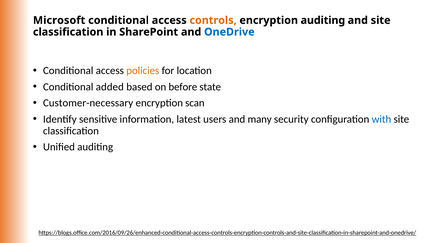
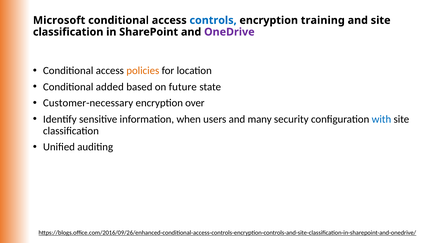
controls colour: orange -> blue
encryption auditing: auditing -> training
OneDrive colour: blue -> purple
before: before -> future
scan: scan -> over
latest: latest -> when
